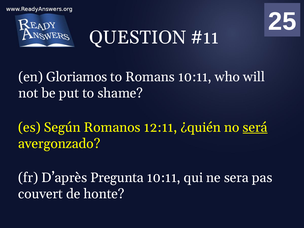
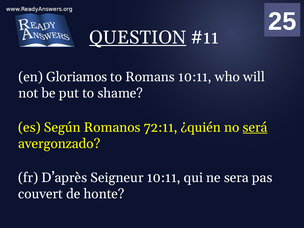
QUESTION underline: none -> present
12:11: 12:11 -> 72:11
Pregunta: Pregunta -> Seigneur
